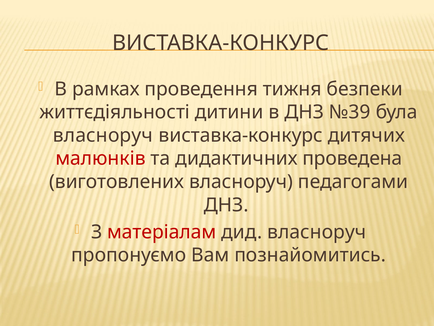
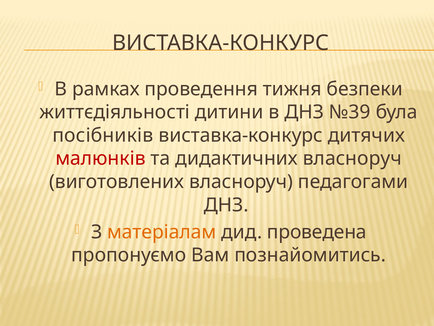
власноруч at (103, 135): власноруч -> посібників
дидактичних проведена: проведена -> власноруч
матеріалам colour: red -> orange
дид власноруч: власноруч -> проведена
